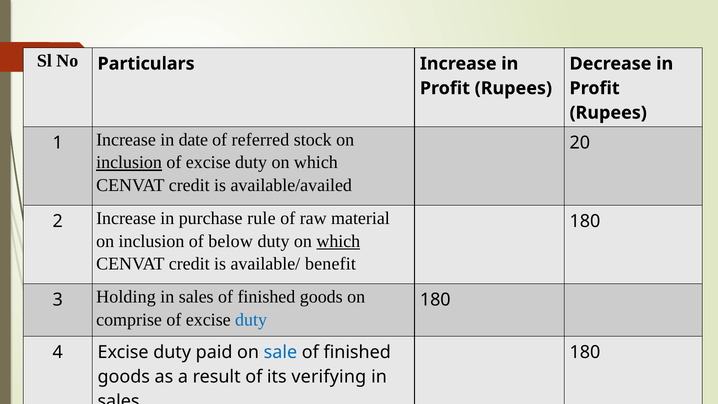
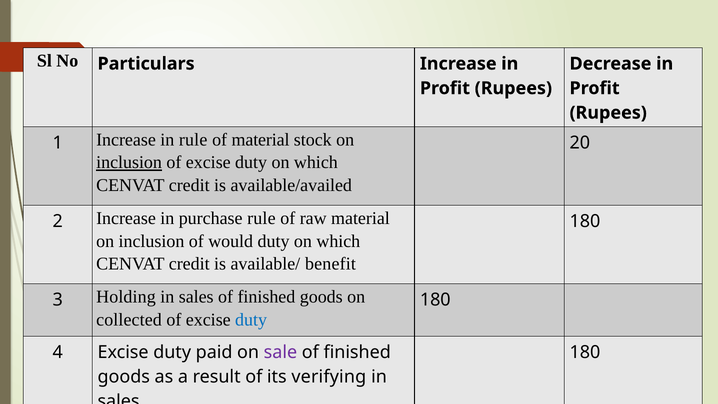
in date: date -> rule
of referred: referred -> material
below: below -> would
which at (338, 241) underline: present -> none
comprise: comprise -> collected
sale colour: blue -> purple
